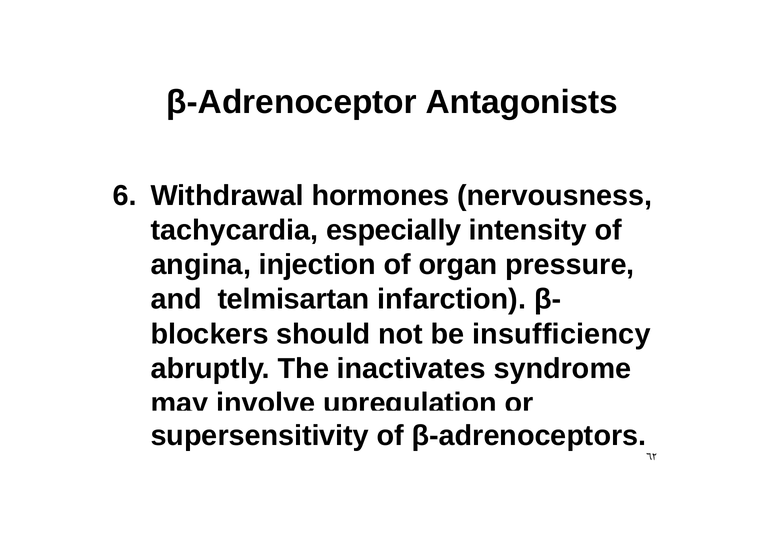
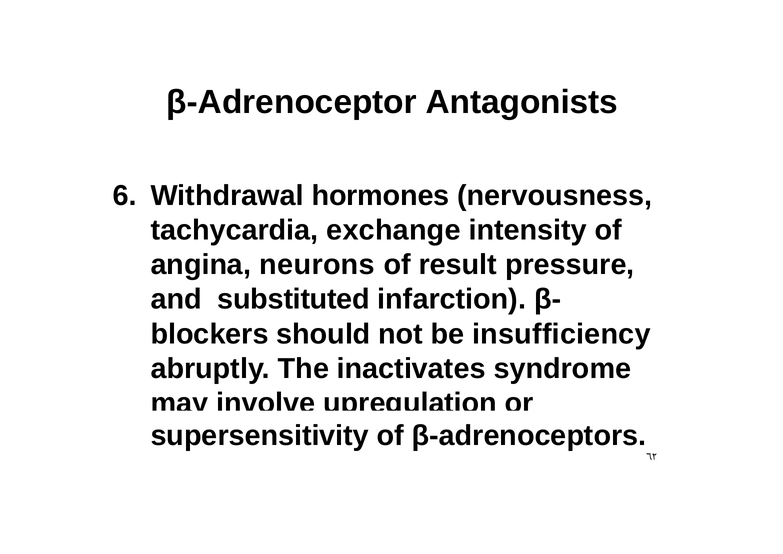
especially: especially -> exchange
injection: injection -> neurons
organ: organ -> result
telmisartan: telmisartan -> substituted
